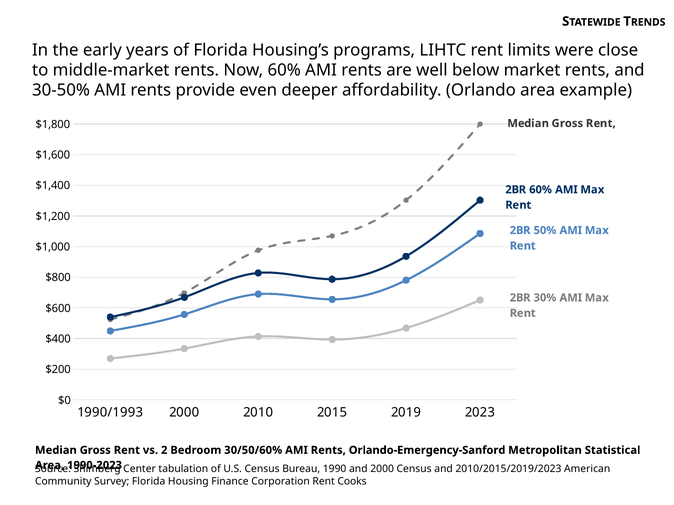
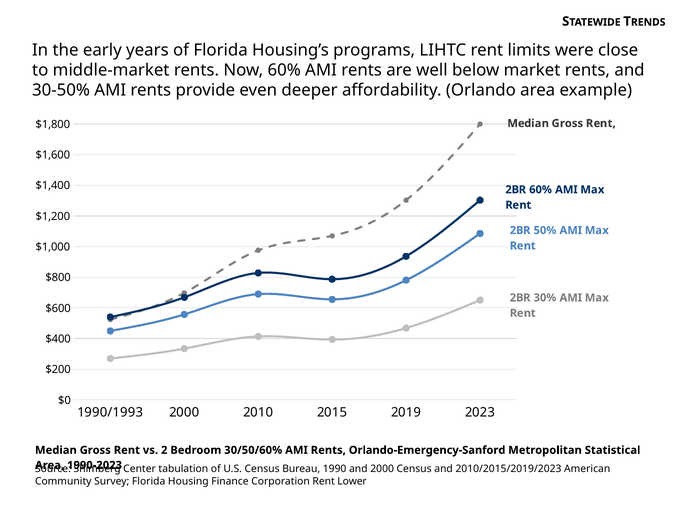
Cooks: Cooks -> Lower
